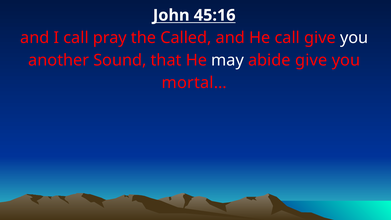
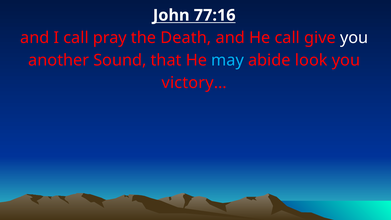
45:16: 45:16 -> 77:16
Called: Called -> Death
may colour: white -> light blue
abide give: give -> look
mortal…: mortal… -> victory…
